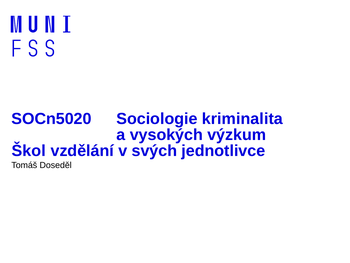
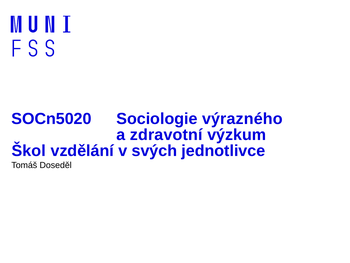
kriminalita: kriminalita -> výrazného
vysokých: vysokých -> zdravotní
